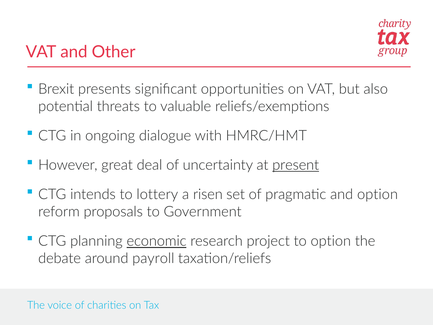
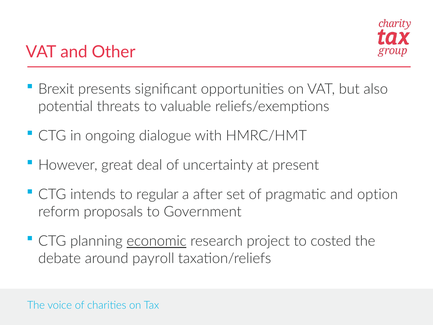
present underline: present -> none
lottery: lottery -> regular
risen: risen -> after
to option: option -> costed
